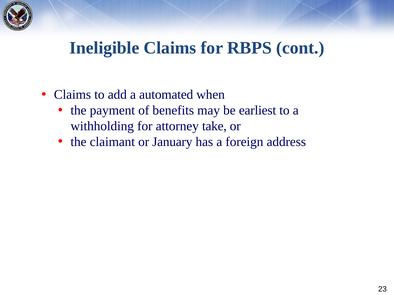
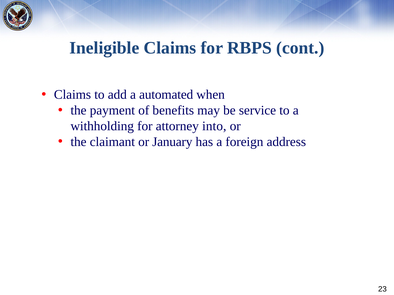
earliest: earliest -> service
take: take -> into
